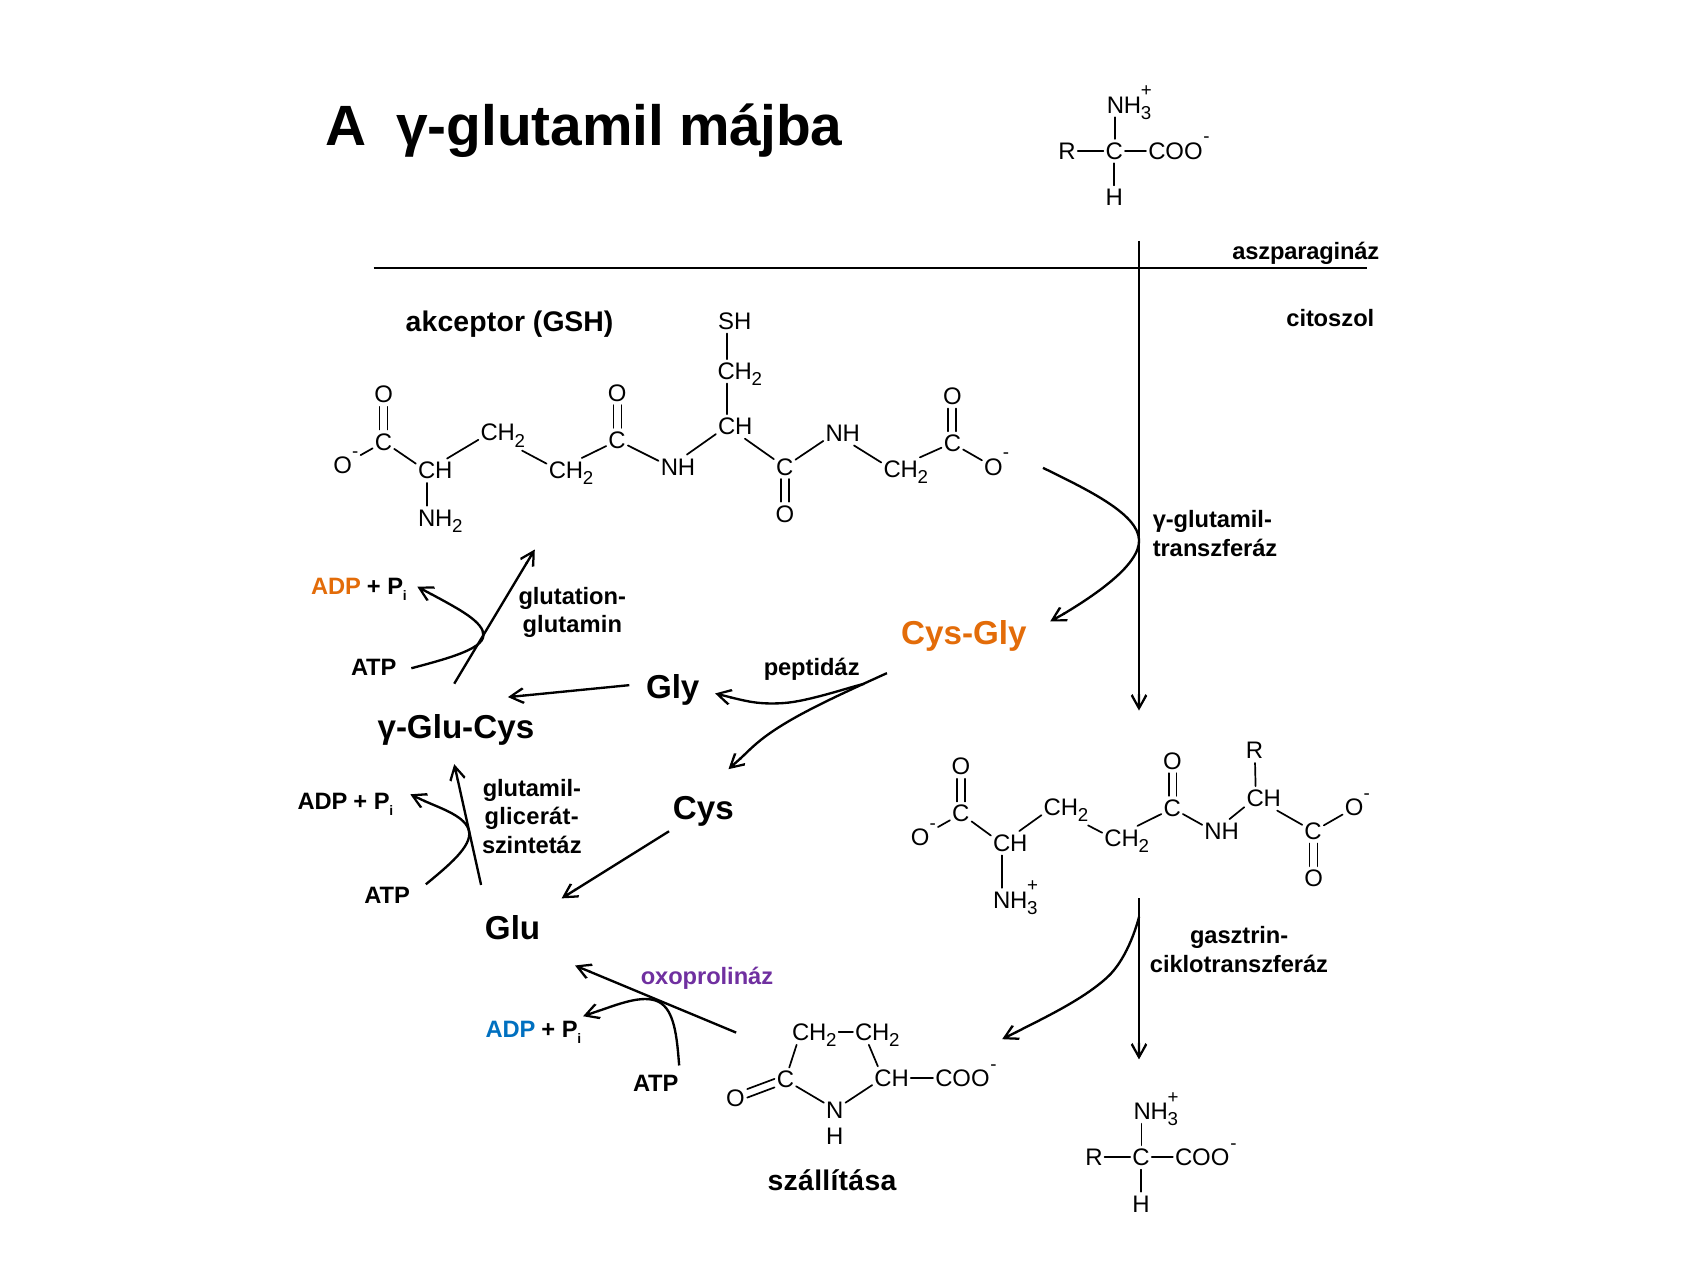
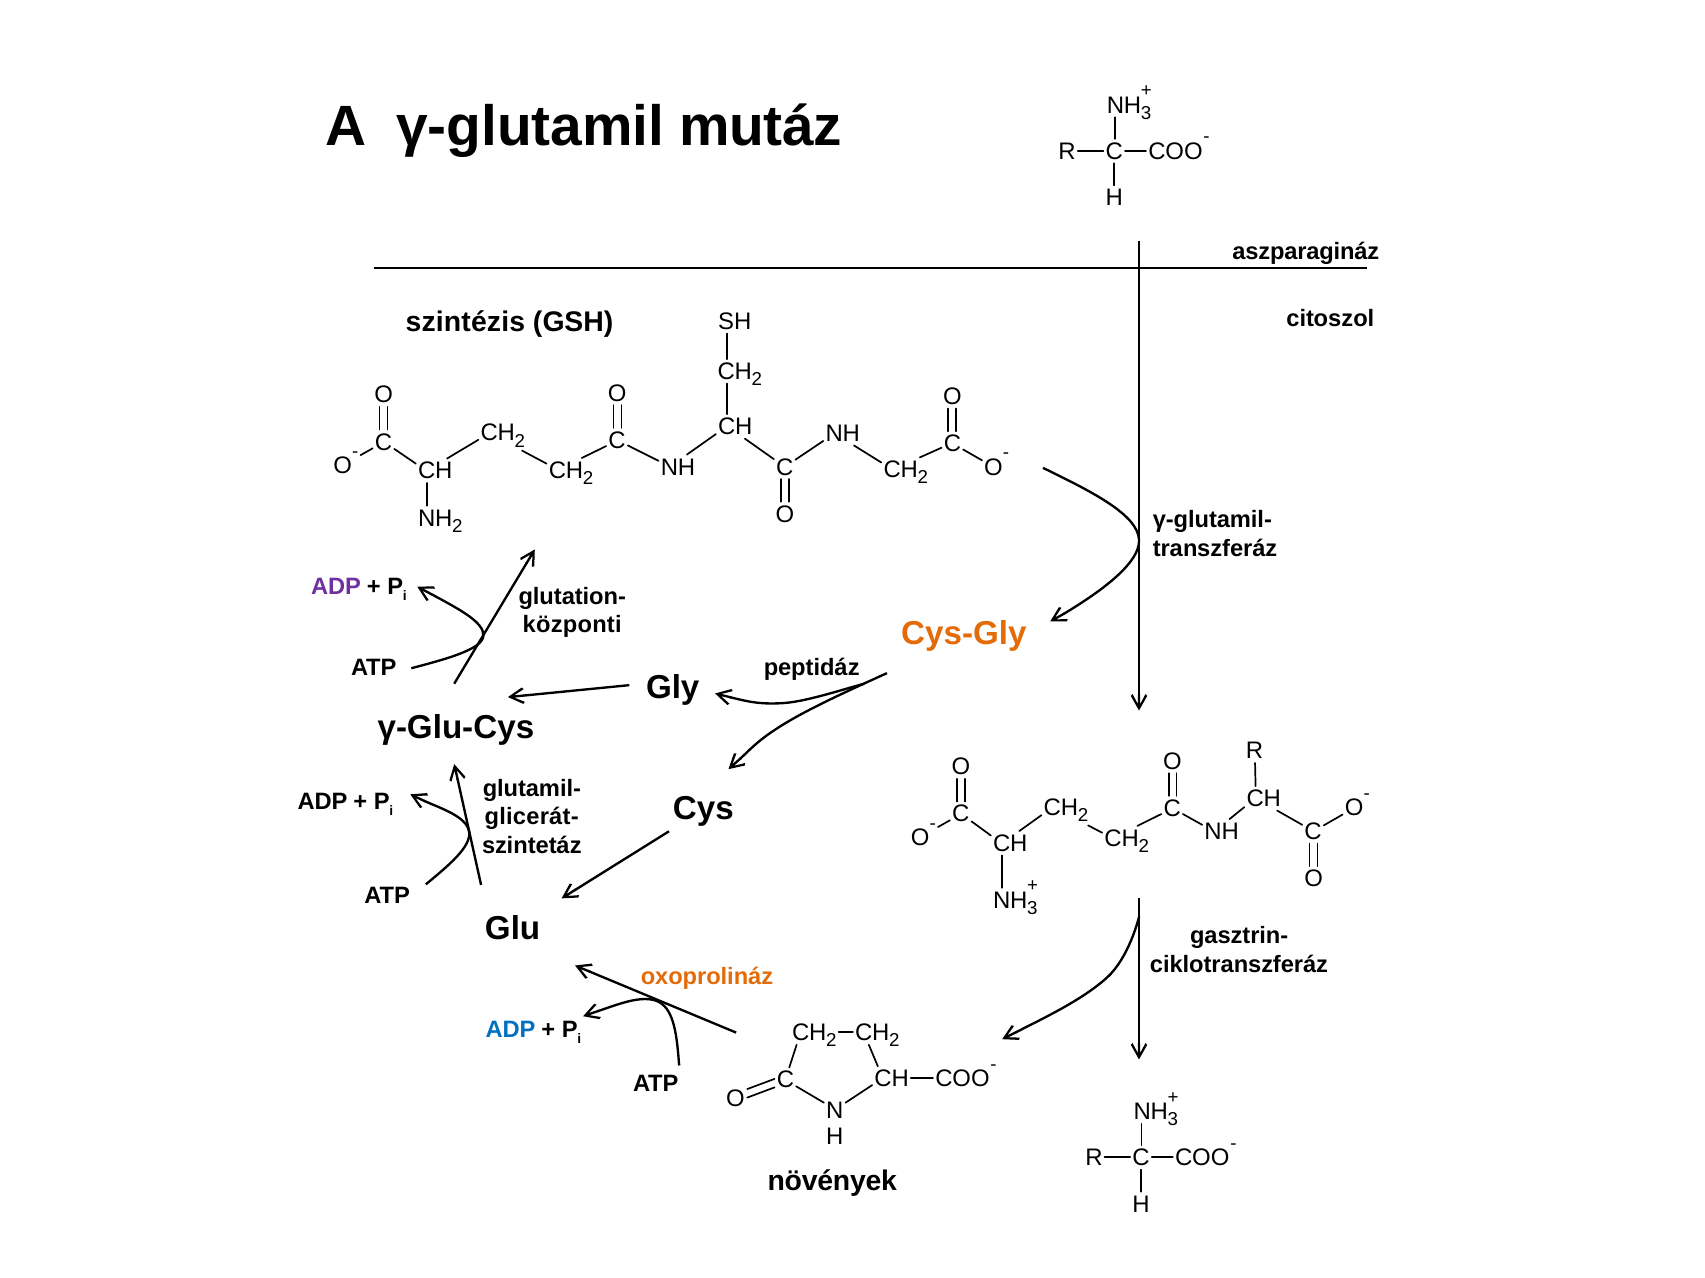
májba: májba -> mutáz
akceptor: akceptor -> szintézis
ADP at (336, 587) colour: orange -> purple
glutamin: glutamin -> központi
oxoprolináz colour: purple -> orange
szállítása: szállítása -> növények
